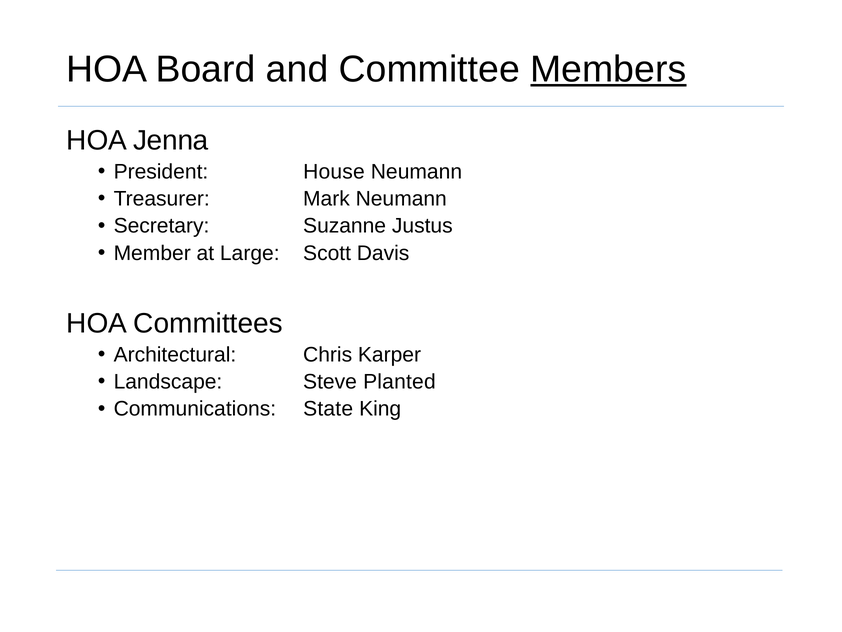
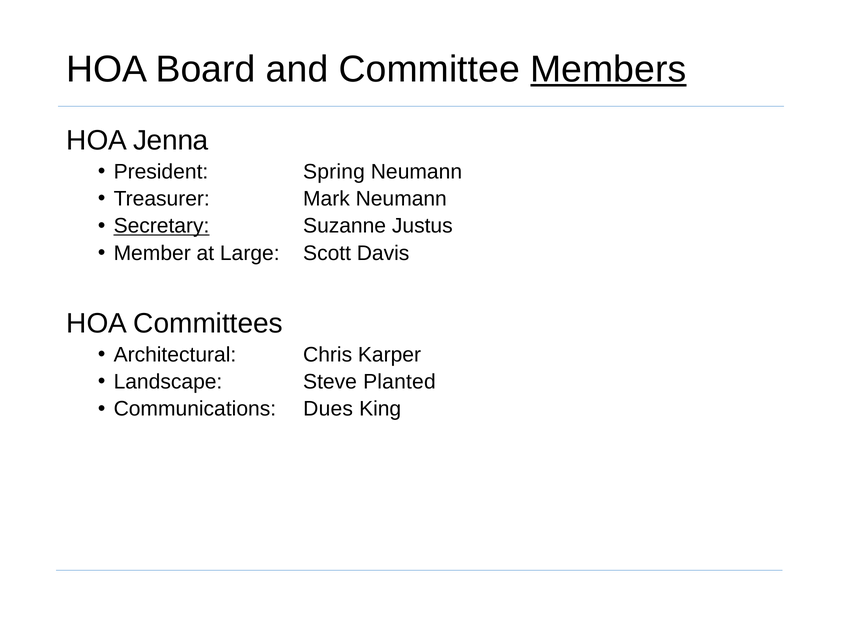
House: House -> Spring
Secretary underline: none -> present
State: State -> Dues
